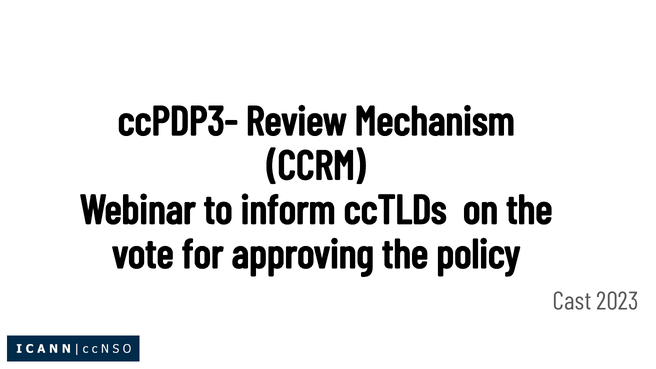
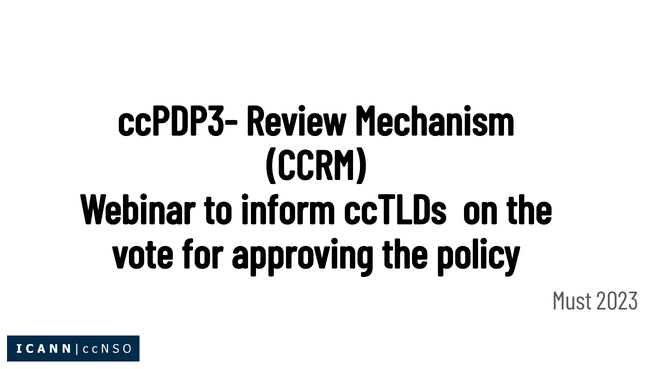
Cast: Cast -> Must
